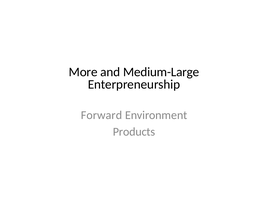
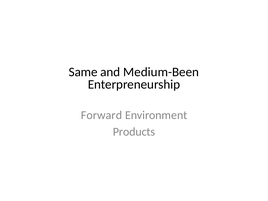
More: More -> Same
Medium-Large: Medium-Large -> Medium-Been
